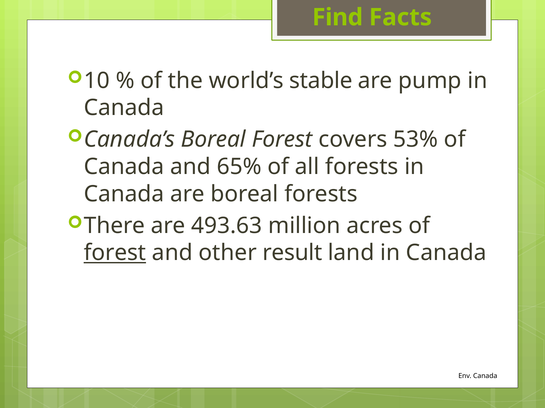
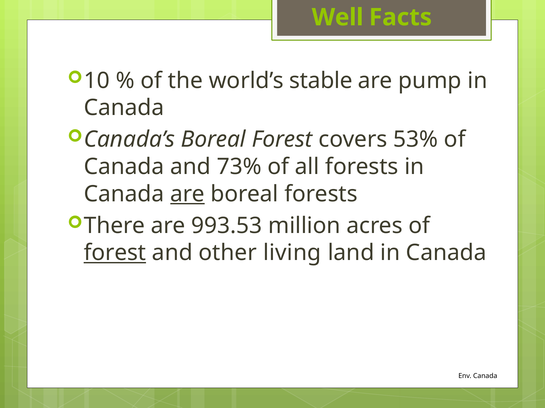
Find: Find -> Well
65%: 65% -> 73%
are at (187, 194) underline: none -> present
493.63: 493.63 -> 993.53
result: result -> living
